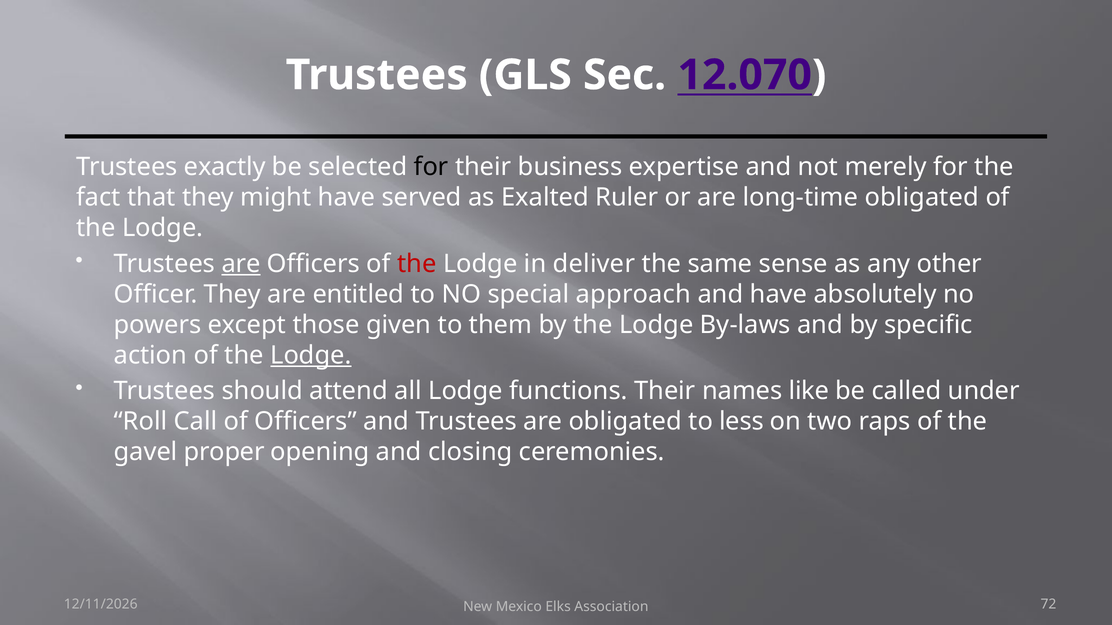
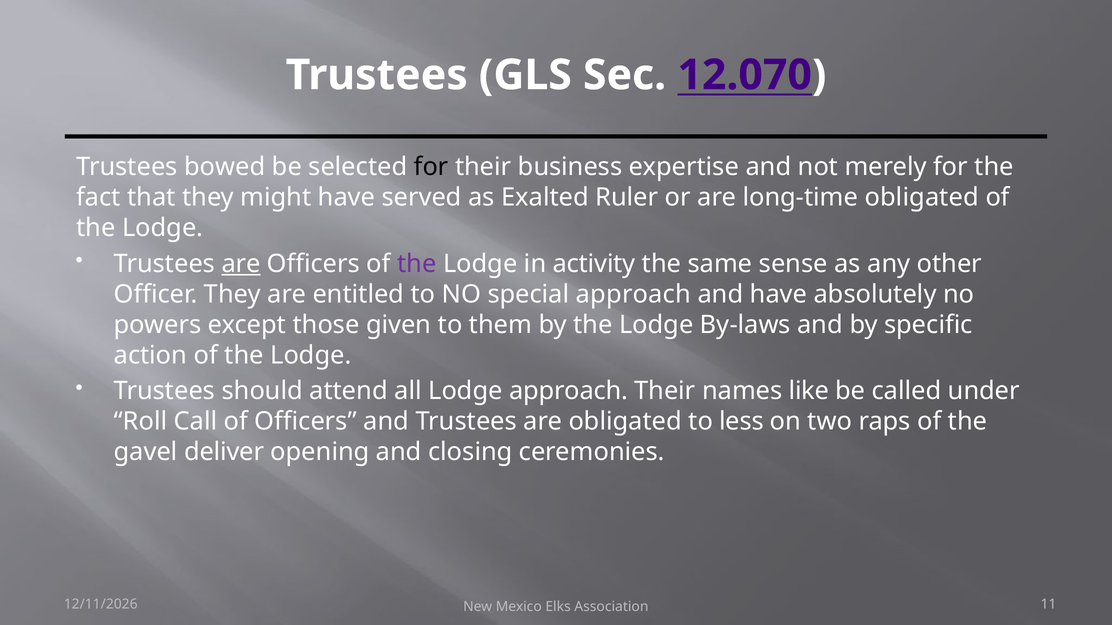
exactly: exactly -> bowed
the at (417, 264) colour: red -> purple
deliver: deliver -> activity
Lodge at (311, 356) underline: present -> none
Lodge functions: functions -> approach
proper: proper -> deliver
72: 72 -> 11
